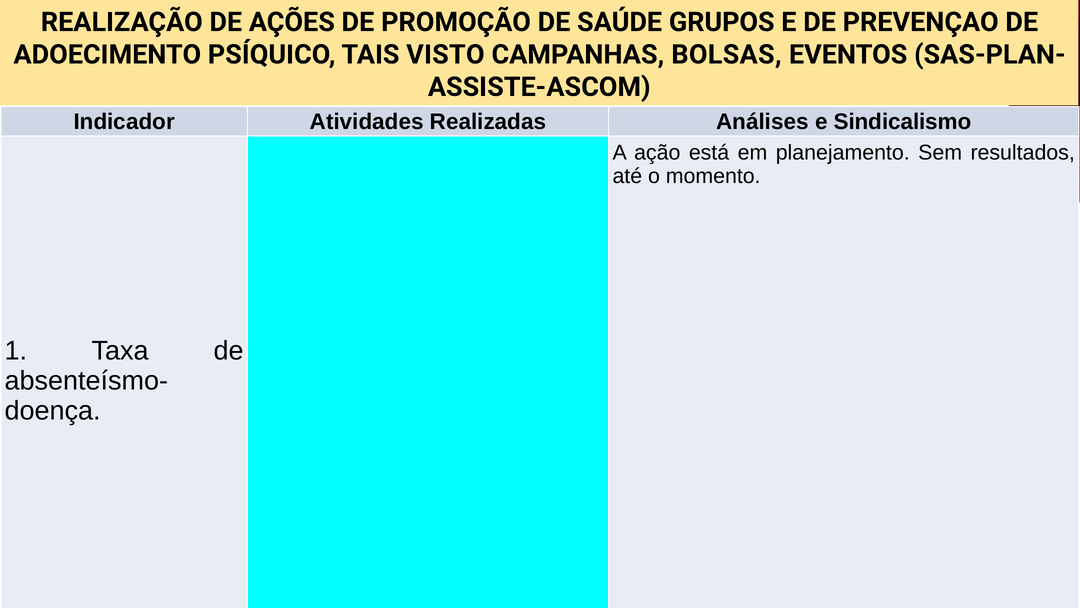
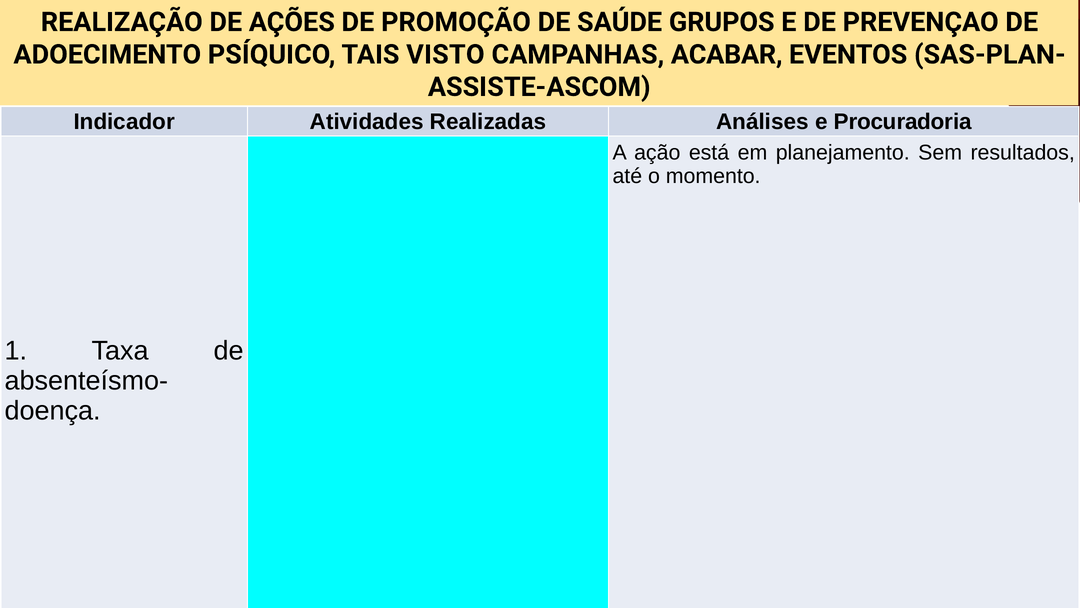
BOLSAS: BOLSAS -> ACABAR
Sindicalismo: Sindicalismo -> Procuradoria
